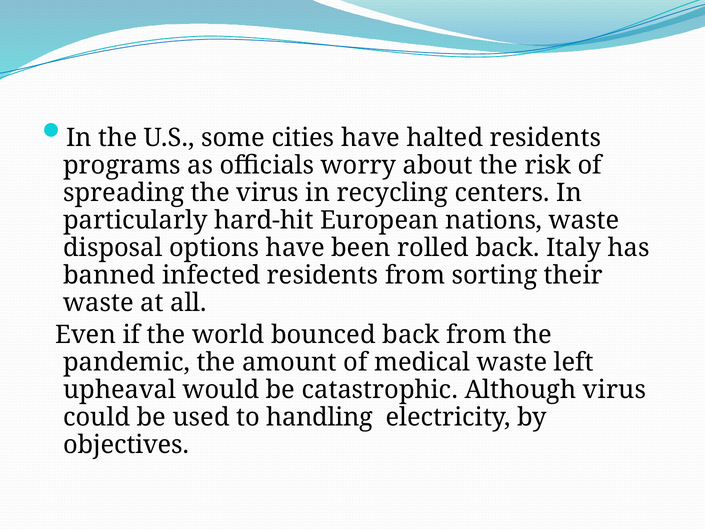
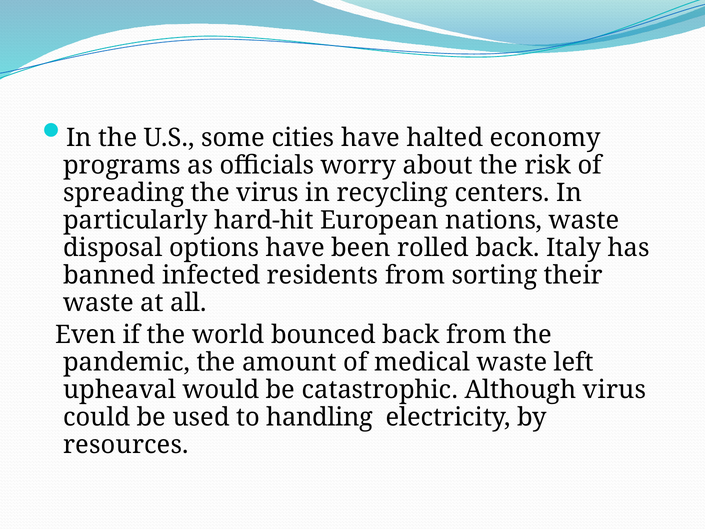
halted residents: residents -> economy
objectives: objectives -> resources
